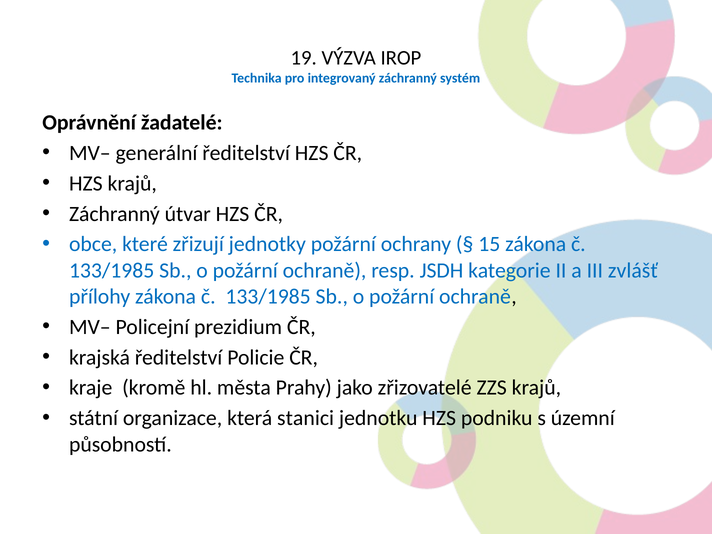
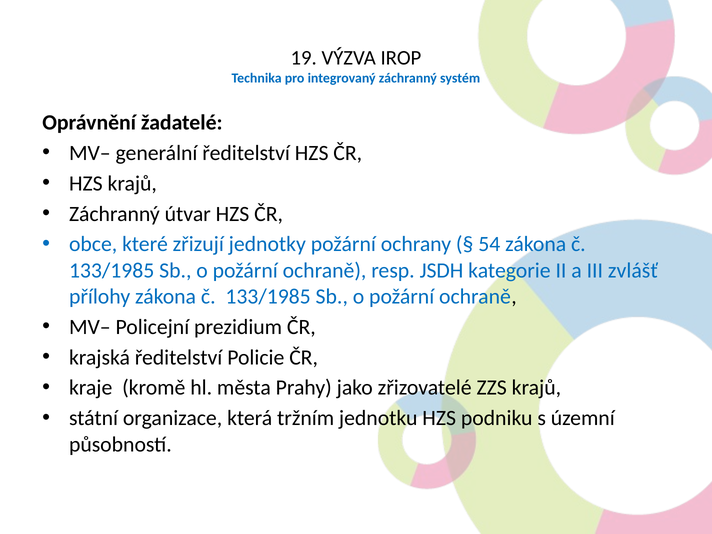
15: 15 -> 54
stanici: stanici -> tržním
